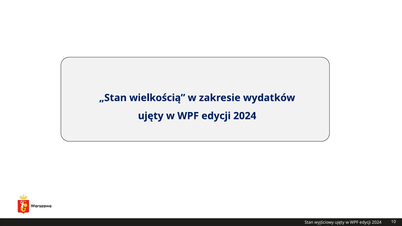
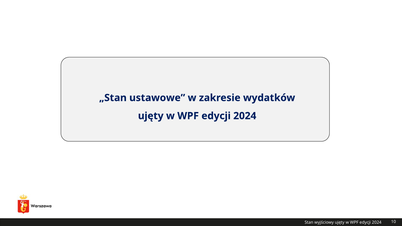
wielkością: wielkością -> ustawowe
